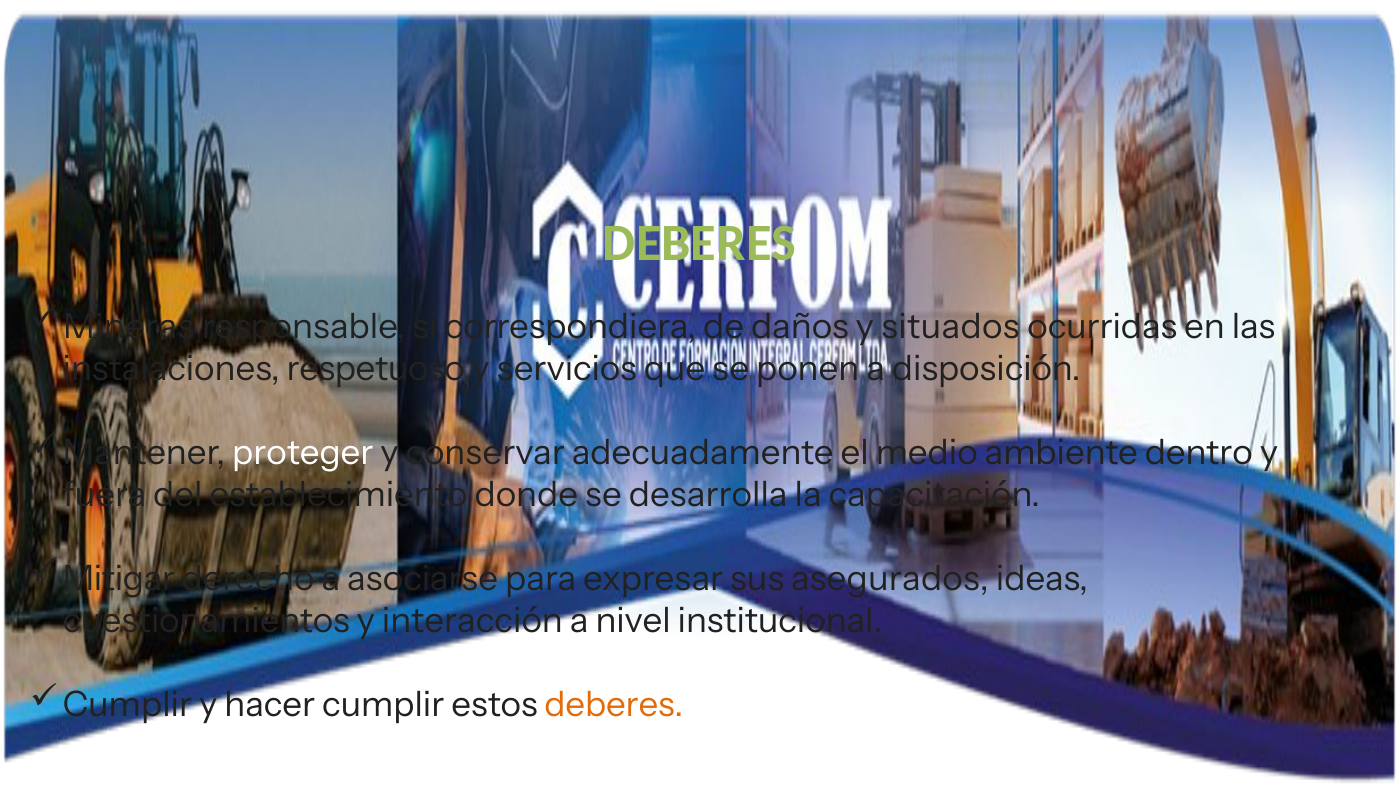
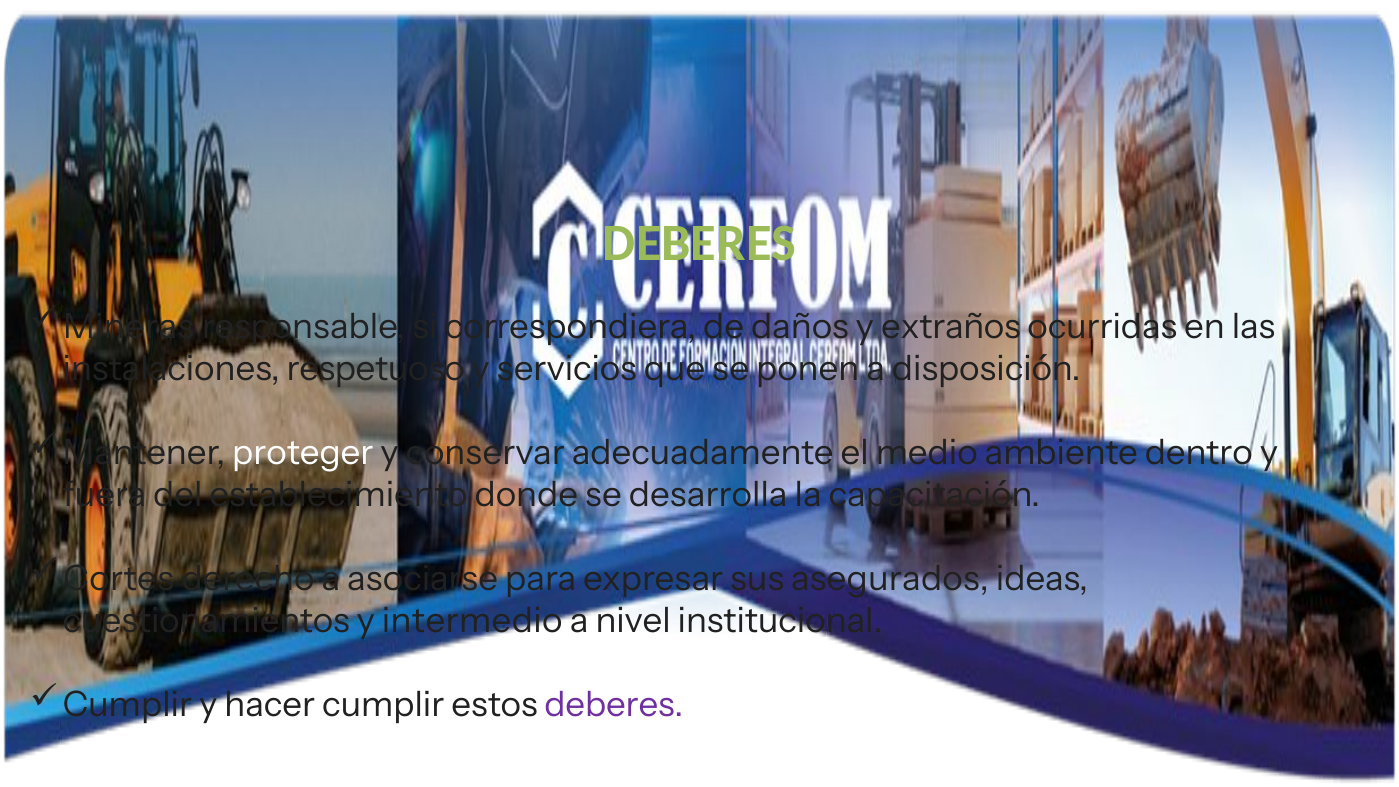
situados: situados -> extraños
Mitigar: Mitigar -> Cortes
interacción: interacción -> intermedio
deberes at (614, 705) colour: orange -> purple
